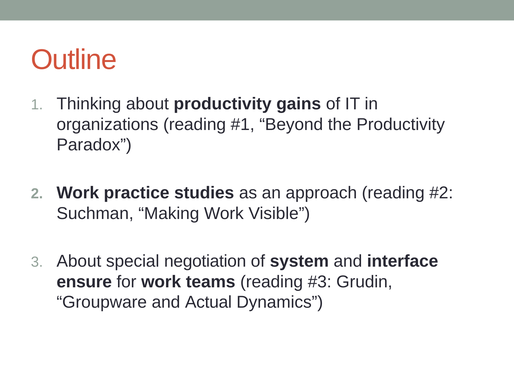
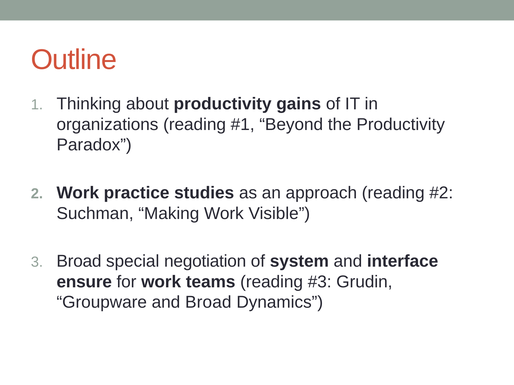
3 About: About -> Broad
and Actual: Actual -> Broad
